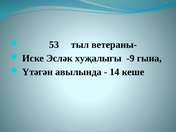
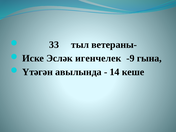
53: 53 -> 33
хуҗалыгы: хуҗалыгы -> игенчелек
